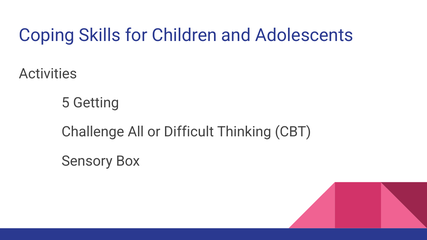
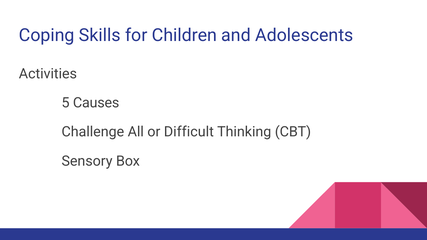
Getting: Getting -> Causes
